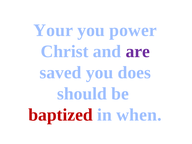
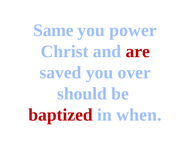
Your: Your -> Same
are colour: purple -> red
does: does -> over
